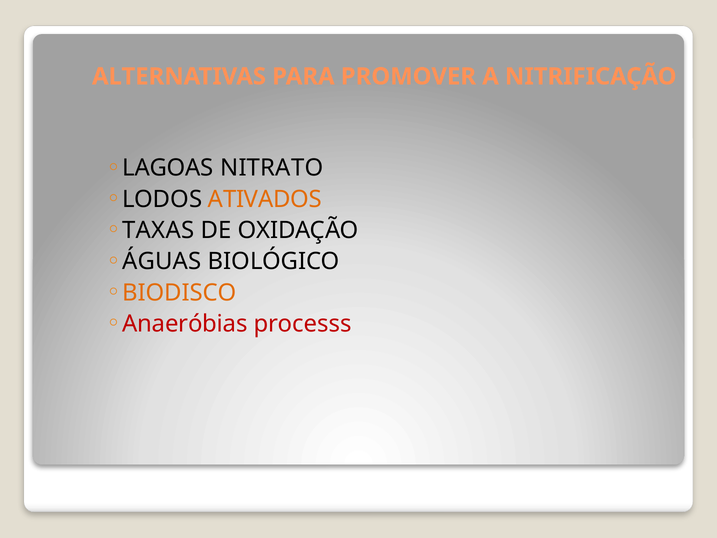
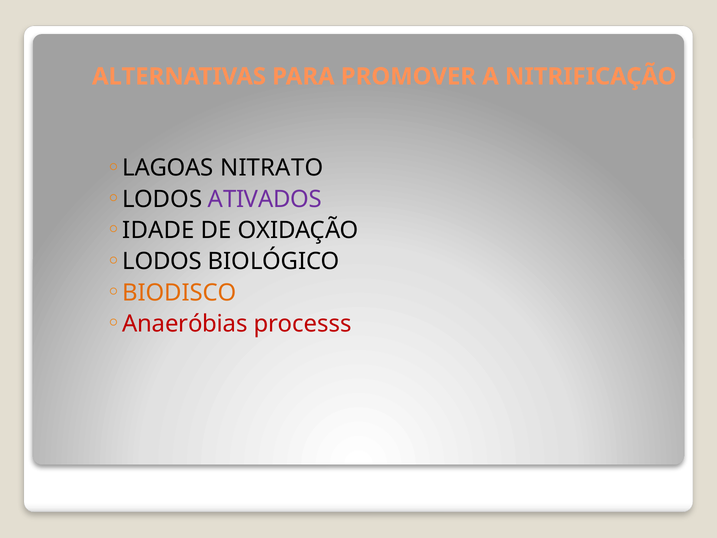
ATIVADOS colour: orange -> purple
TAXAS: TAXAS -> IDADE
ÁGUAS at (162, 261): ÁGUAS -> LODOS
